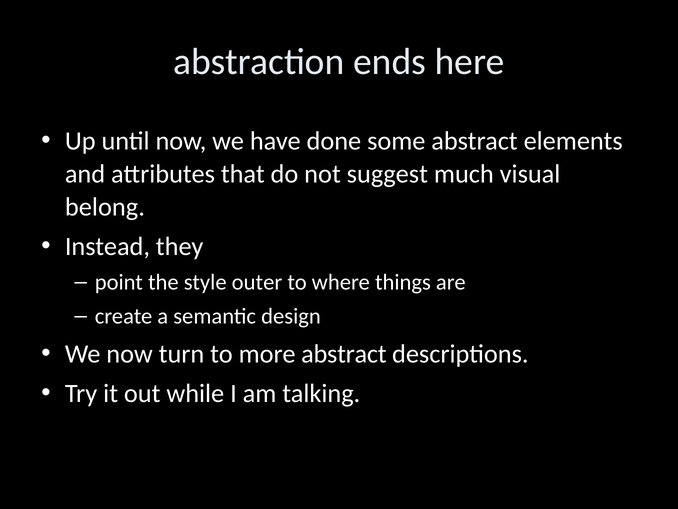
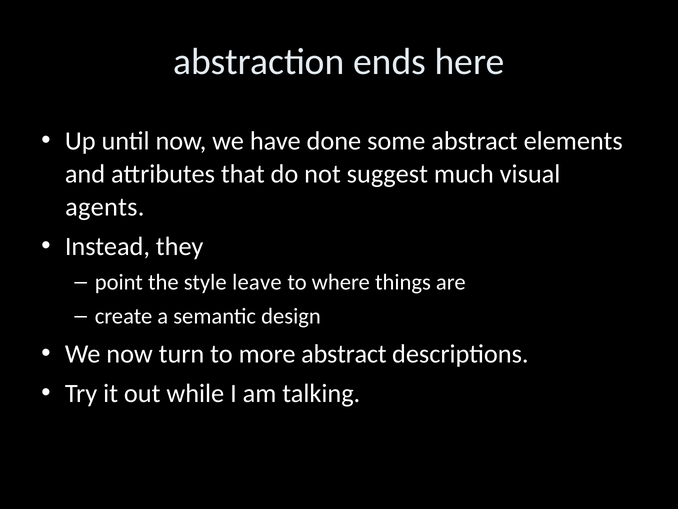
belong: belong -> agents
outer: outer -> leave
